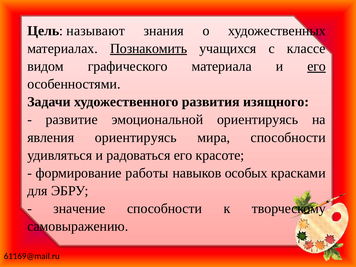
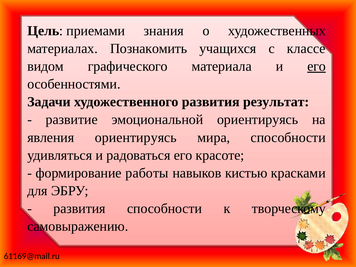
называют: называют -> приемами
Познакомить underline: present -> none
изящного: изящного -> результат
особых: особых -> кистью
значение at (80, 209): значение -> развития
